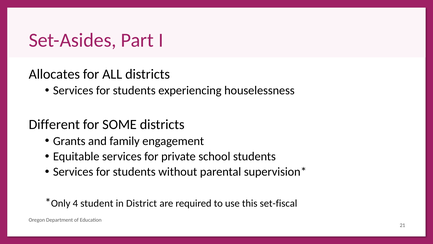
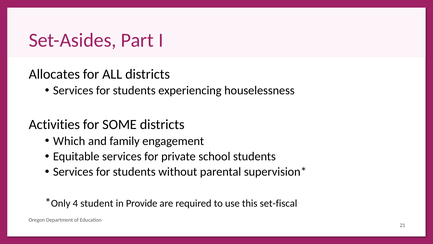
Different: Different -> Activities
Grants: Grants -> Which
District: District -> Provide
